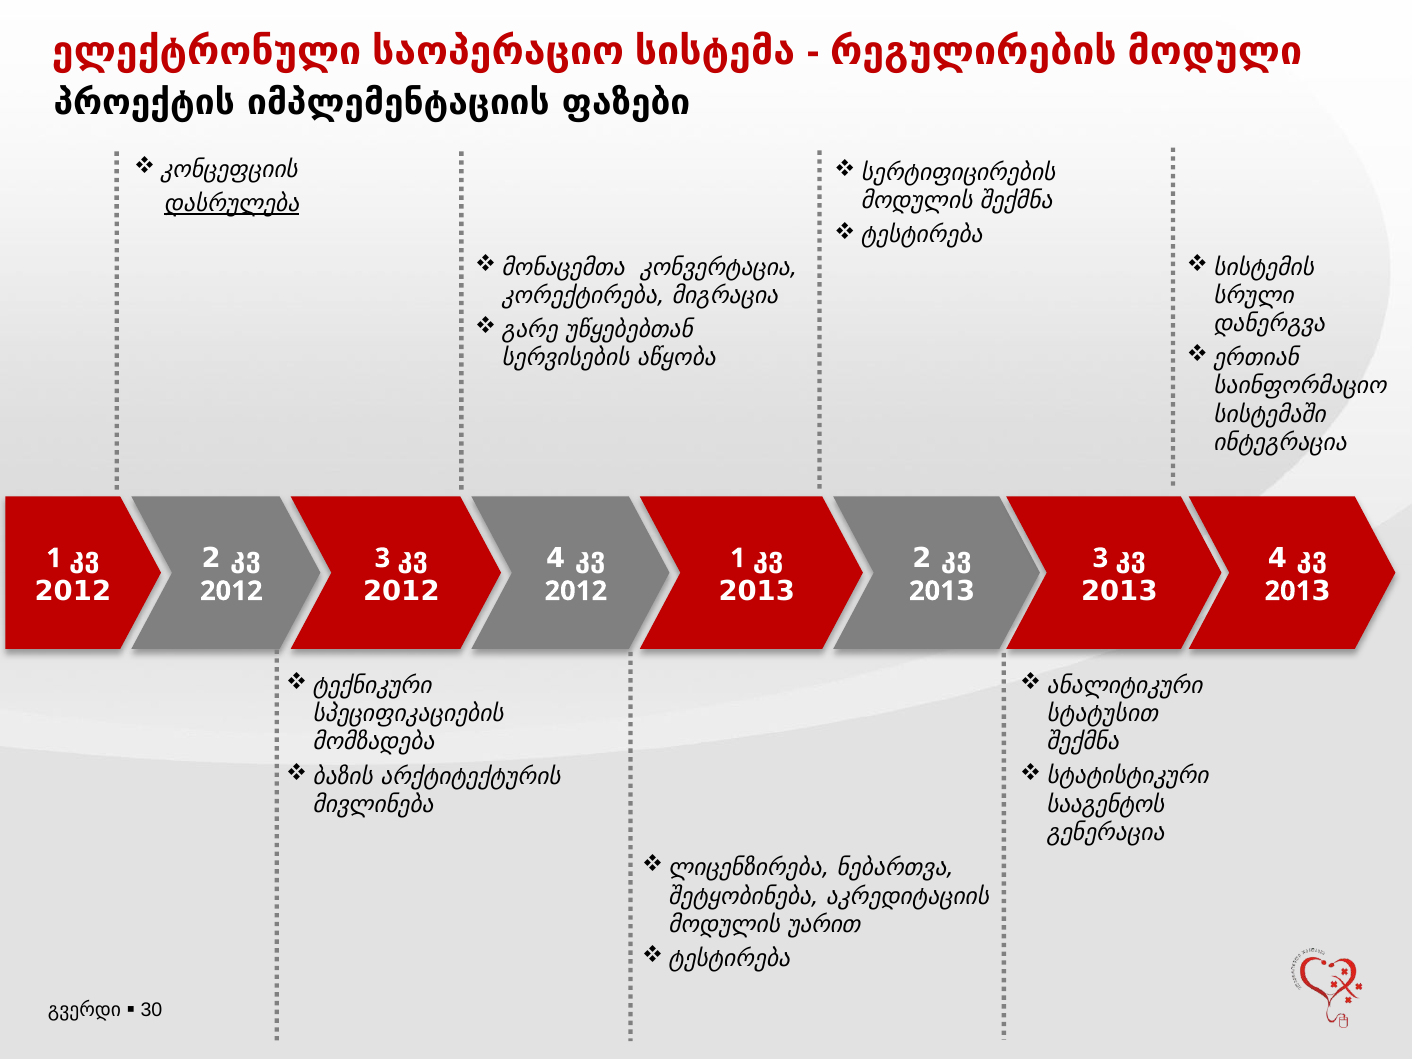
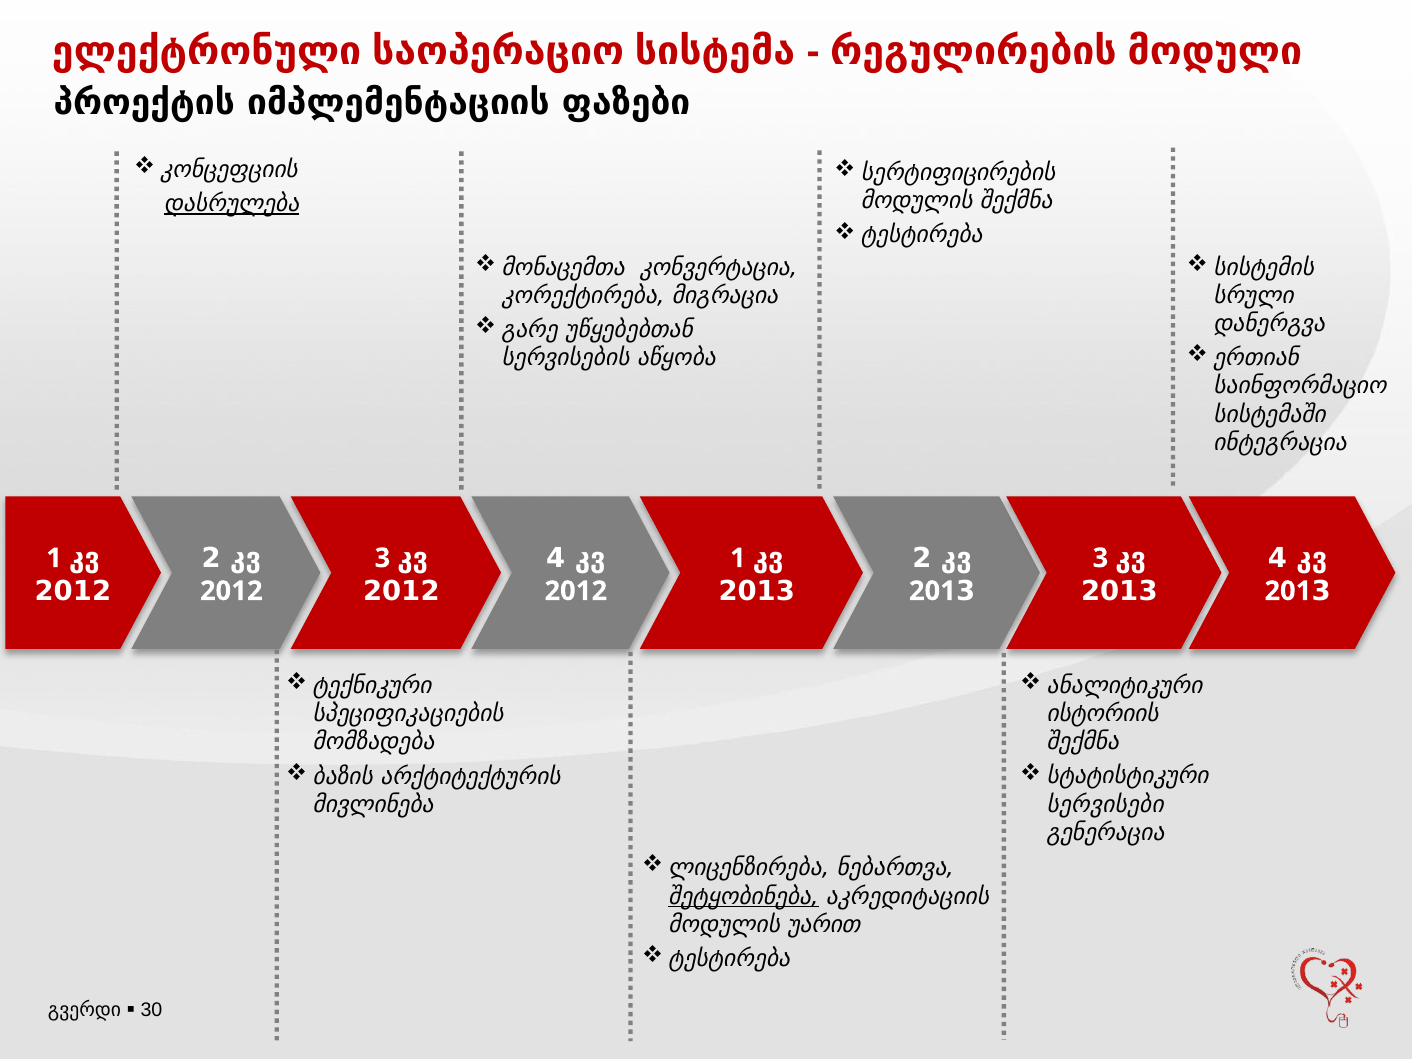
სტატუსით: სტატუსით -> ისტორიის
სააგენტოს: სააგენტოს -> სერვისები
შეტყობინება underline: none -> present
